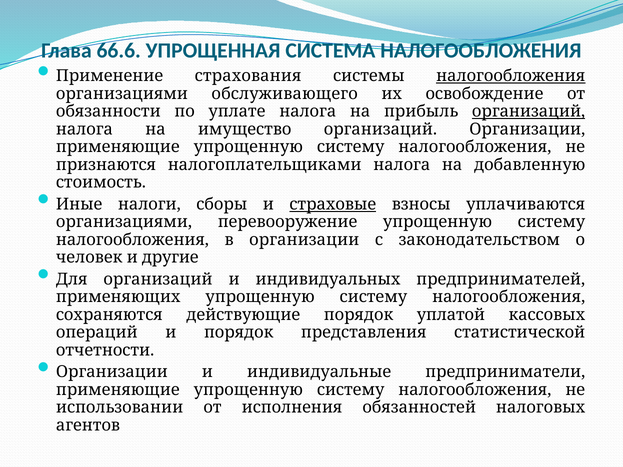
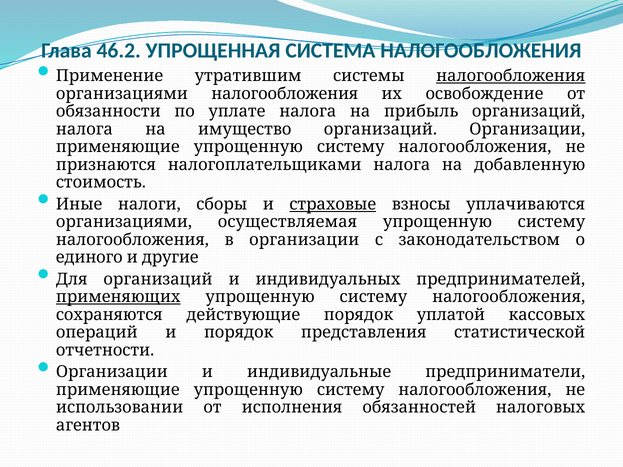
66.6: 66.6 -> 46.2
страхования: страхования -> утратившим
организациями обслуживающего: обслуживающего -> налогообложения
организаций at (529, 112) underline: present -> none
перевооружение: перевооружение -> осуществляемая
человек: человек -> единого
применяющих underline: none -> present
